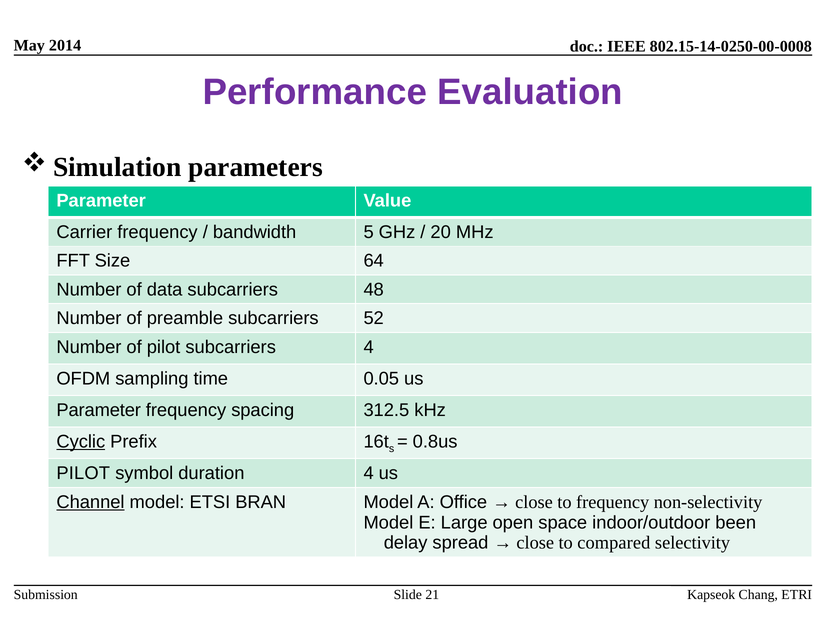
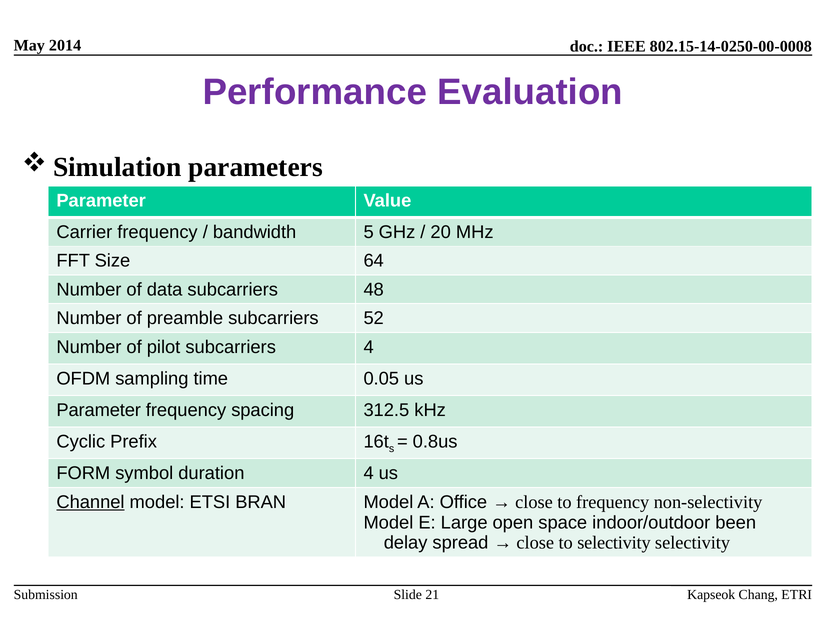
Cyclic underline: present -> none
PILOT at (83, 473): PILOT -> FORM
to compared: compared -> selectivity
